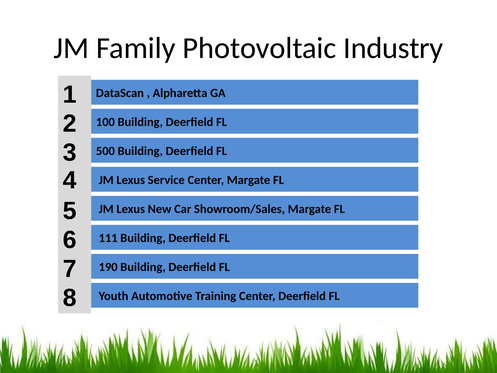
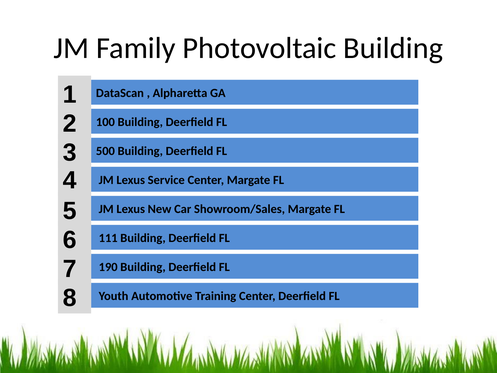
Photovoltaic Industry: Industry -> Building
